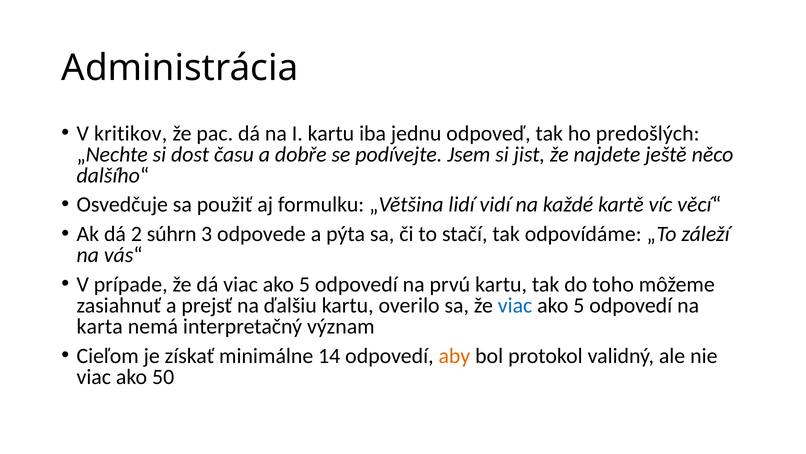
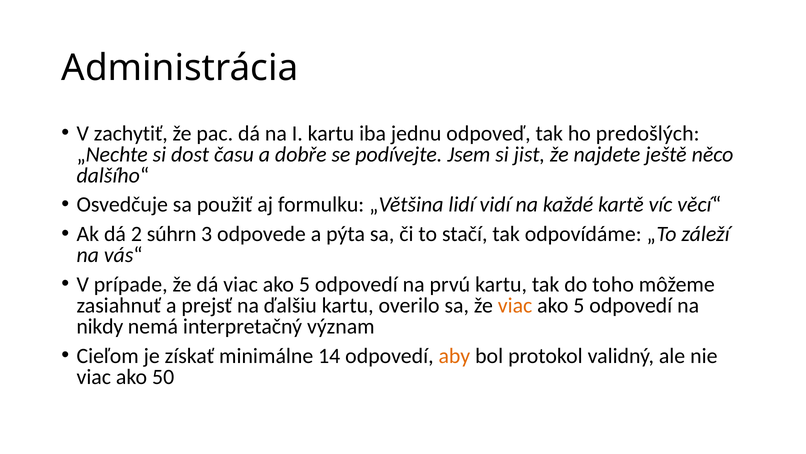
kritikov: kritikov -> zachytiť
viac at (515, 305) colour: blue -> orange
karta: karta -> nikdy
